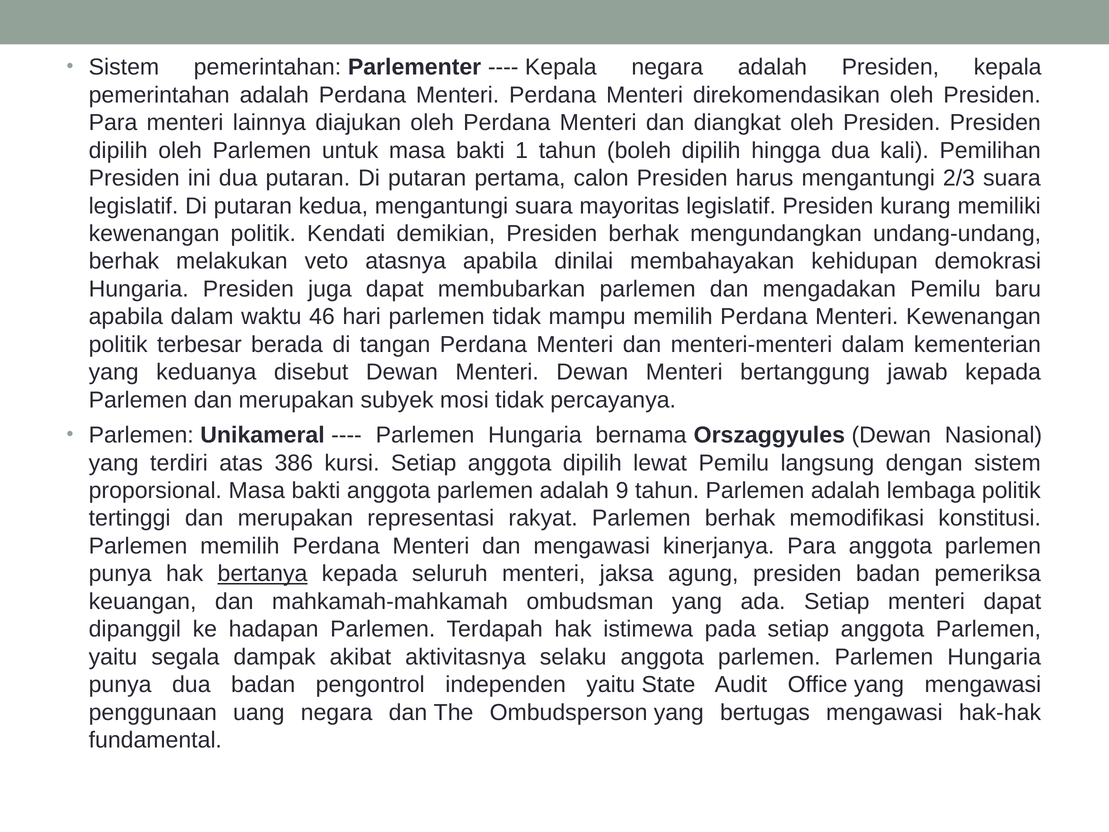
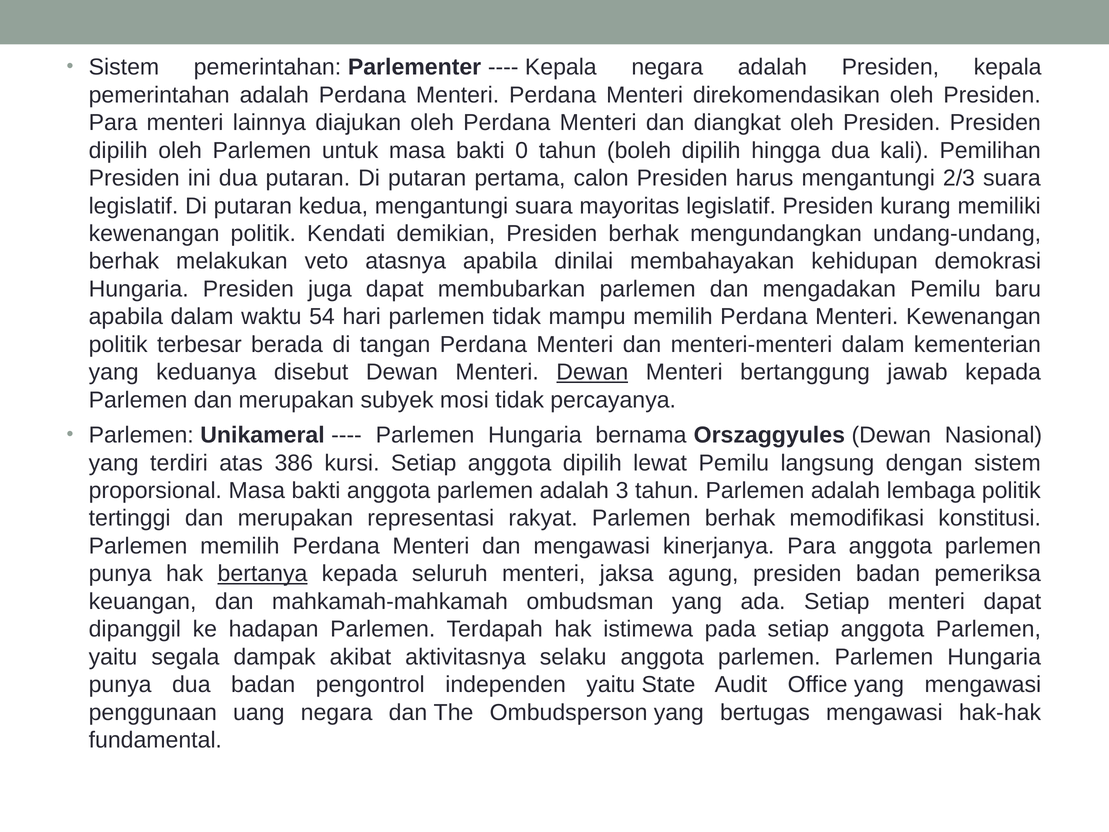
1: 1 -> 0
46: 46 -> 54
Dewan at (592, 372) underline: none -> present
9: 9 -> 3
